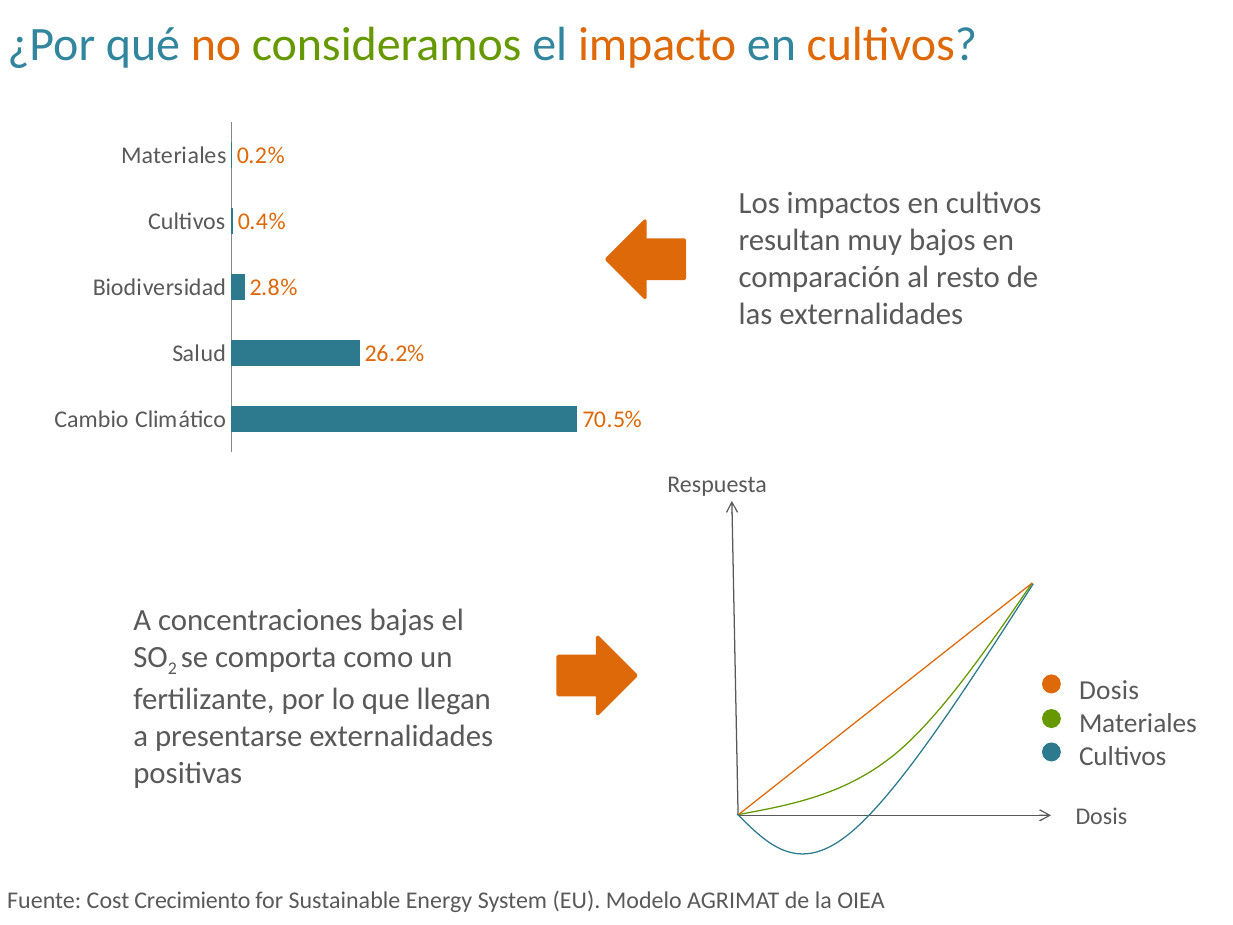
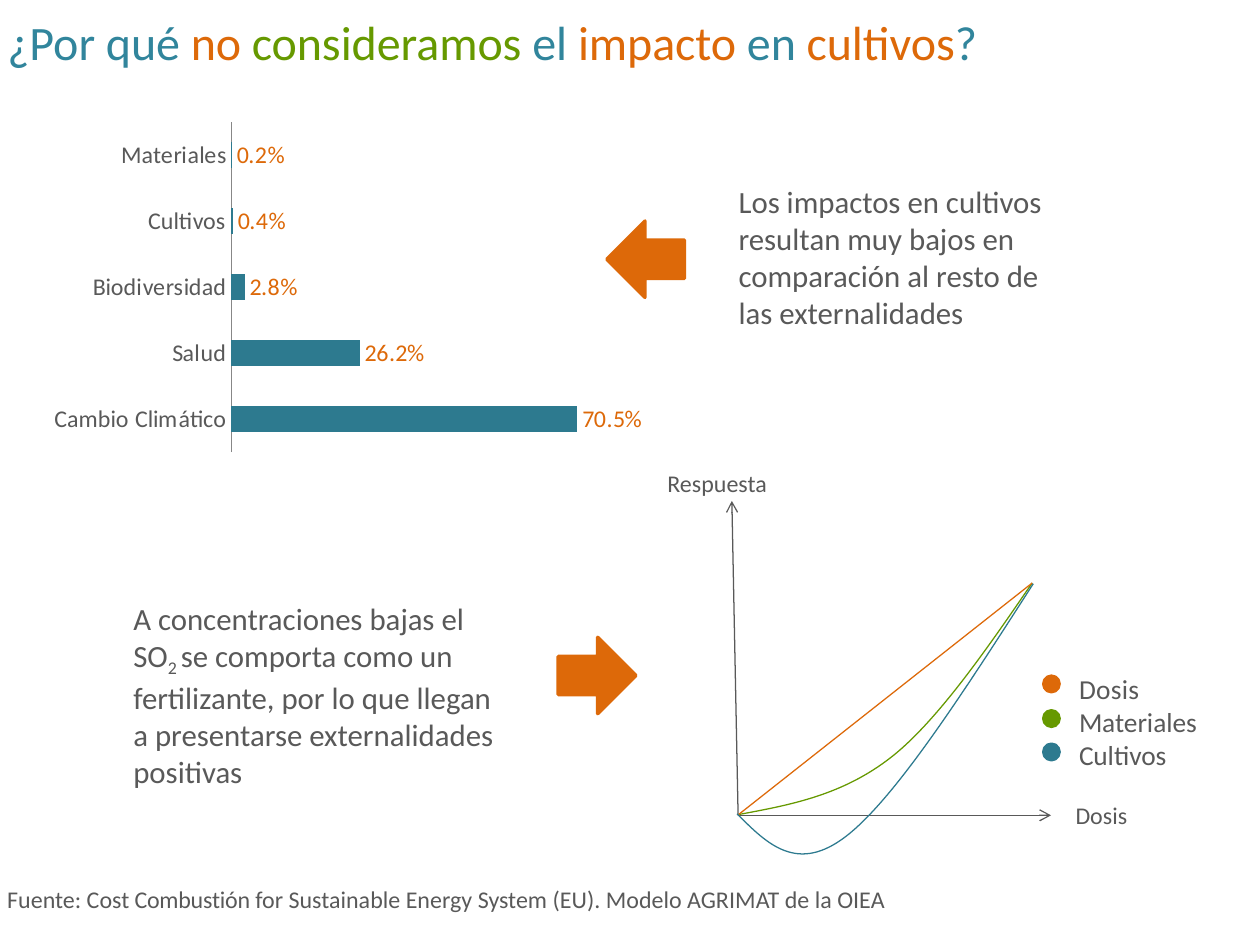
Crecimiento: Crecimiento -> Combustión
